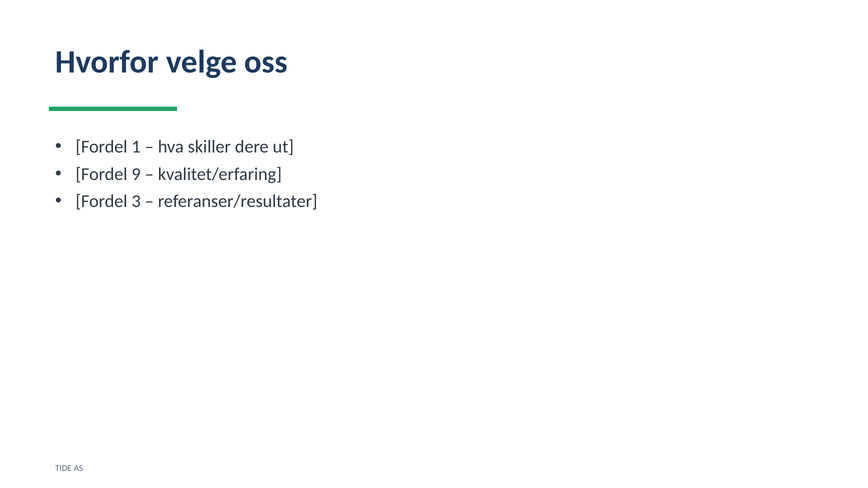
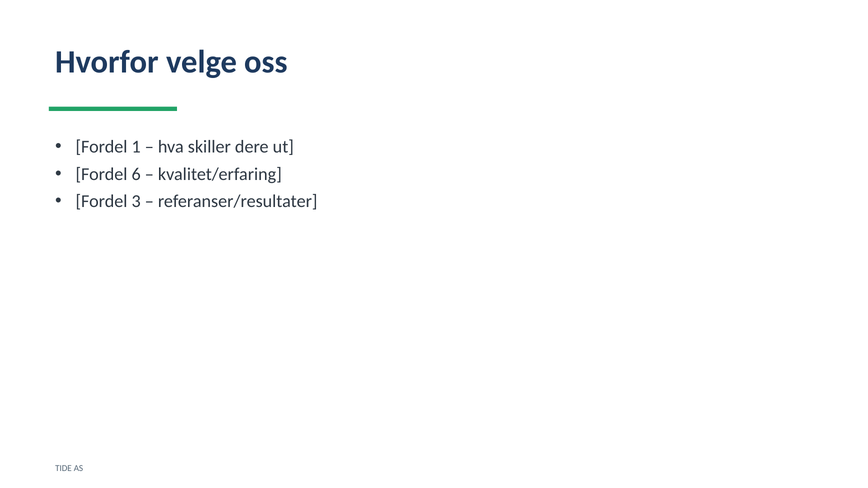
9: 9 -> 6
